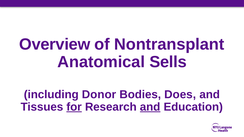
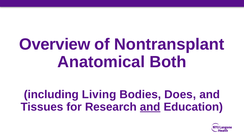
Sells: Sells -> Both
Donor: Donor -> Living
for underline: present -> none
